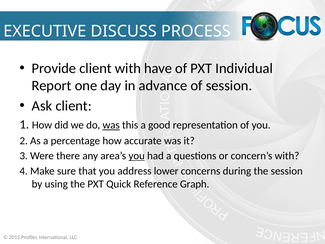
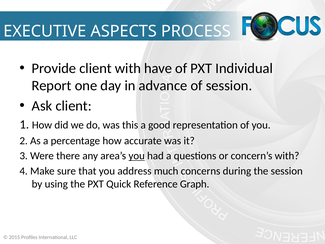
DISCUSS: DISCUSS -> ASPECTS
was at (111, 125) underline: present -> none
lower: lower -> much
